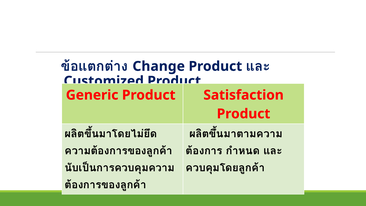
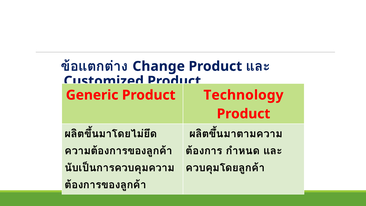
Satisfaction: Satisfaction -> Technology
